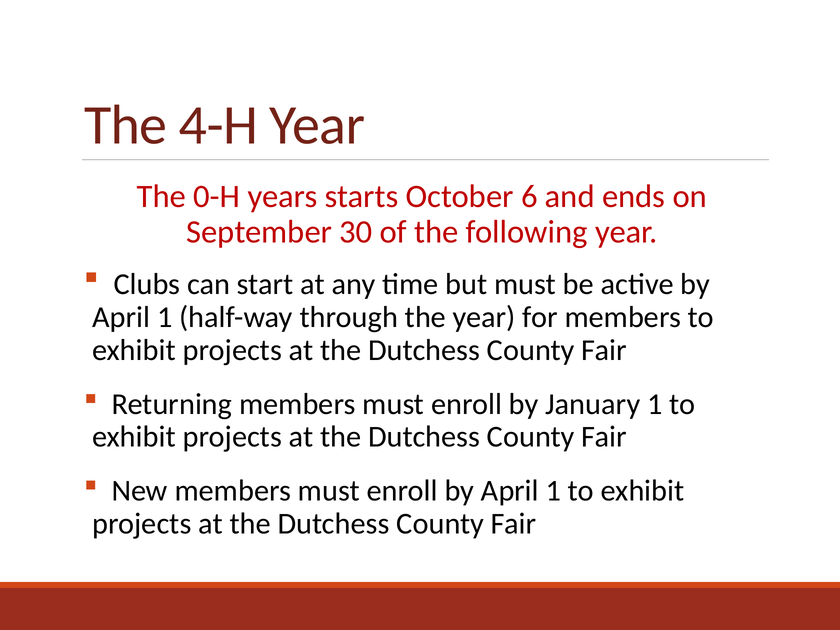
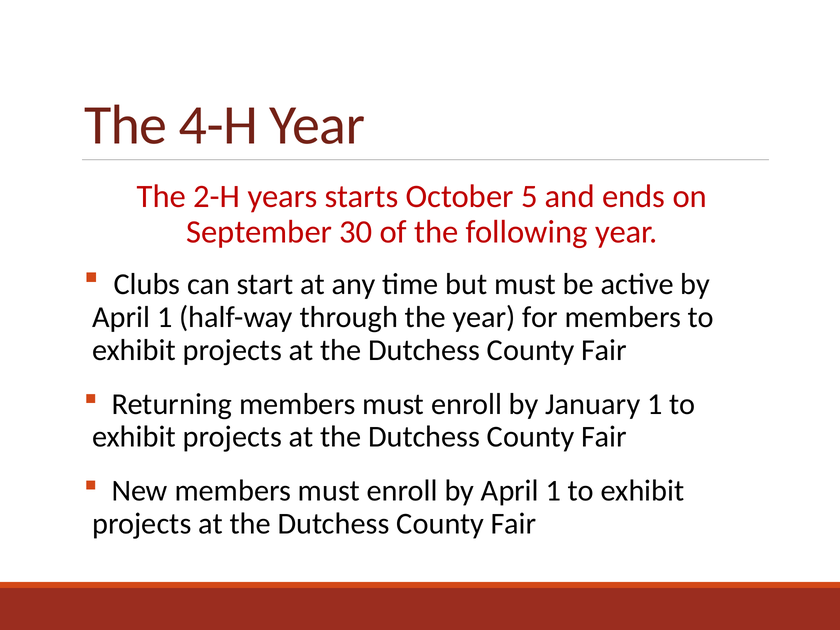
0-H: 0-H -> 2-H
6: 6 -> 5
